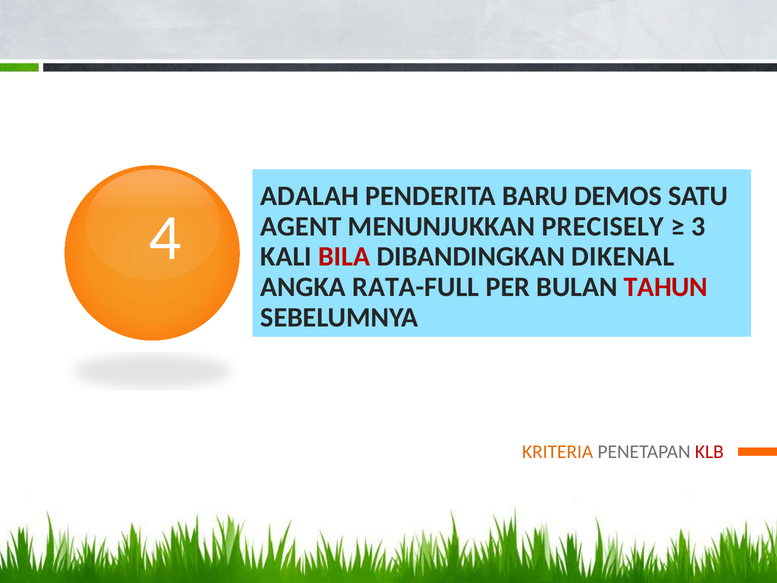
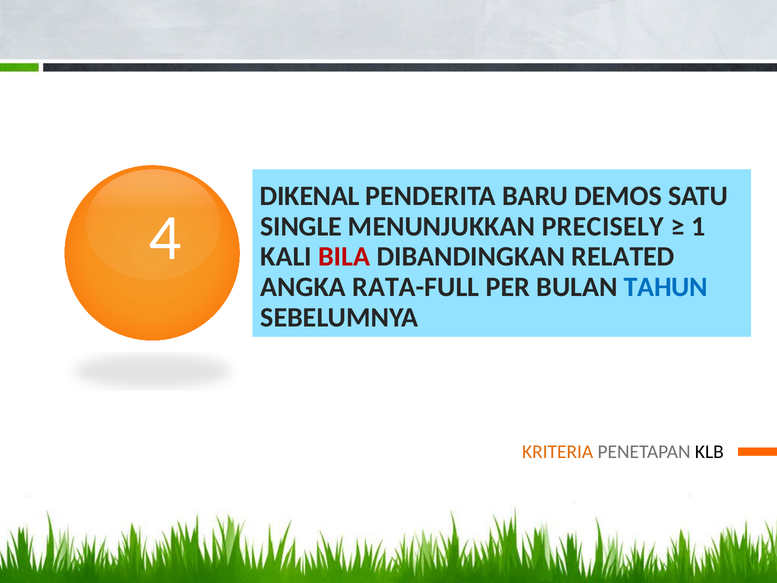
ADALAH: ADALAH -> DIKENAL
AGENT: AGENT -> SINGLE
3: 3 -> 1
DIKENAL: DIKENAL -> RELATED
TAHUN colour: red -> blue
KLB colour: red -> black
